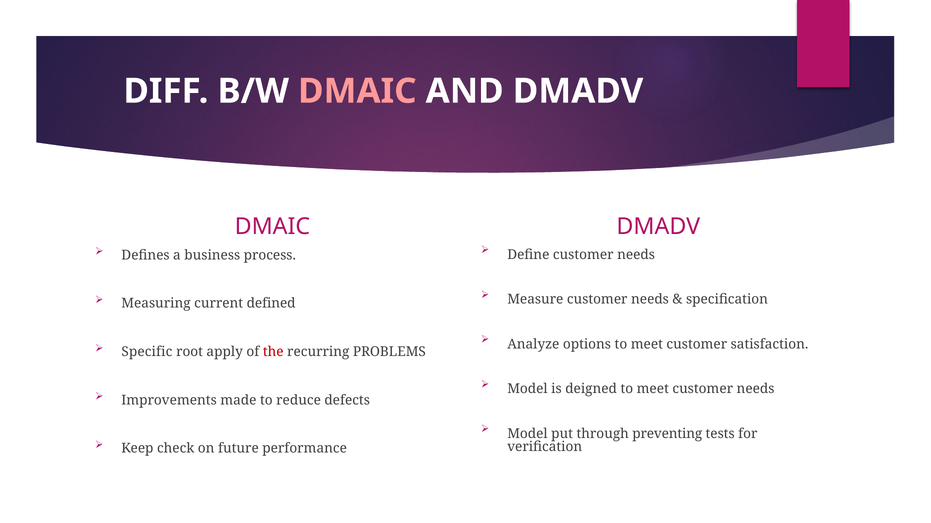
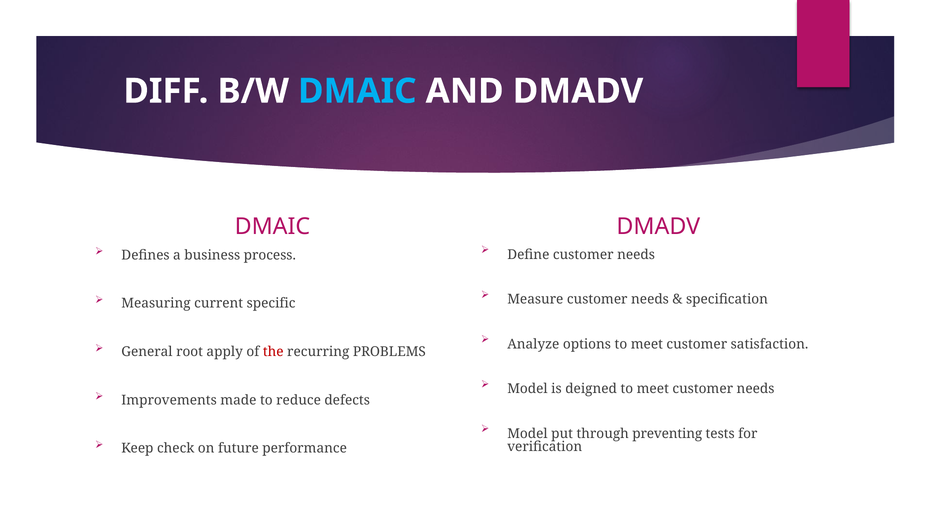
DMAIC at (357, 91) colour: pink -> light blue
defined: defined -> specific
Specific: Specific -> General
